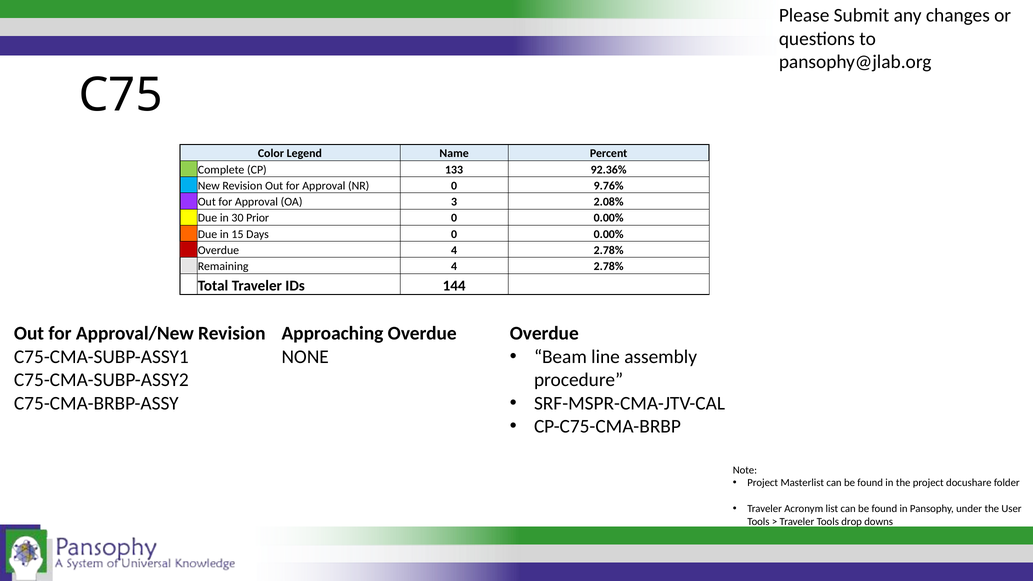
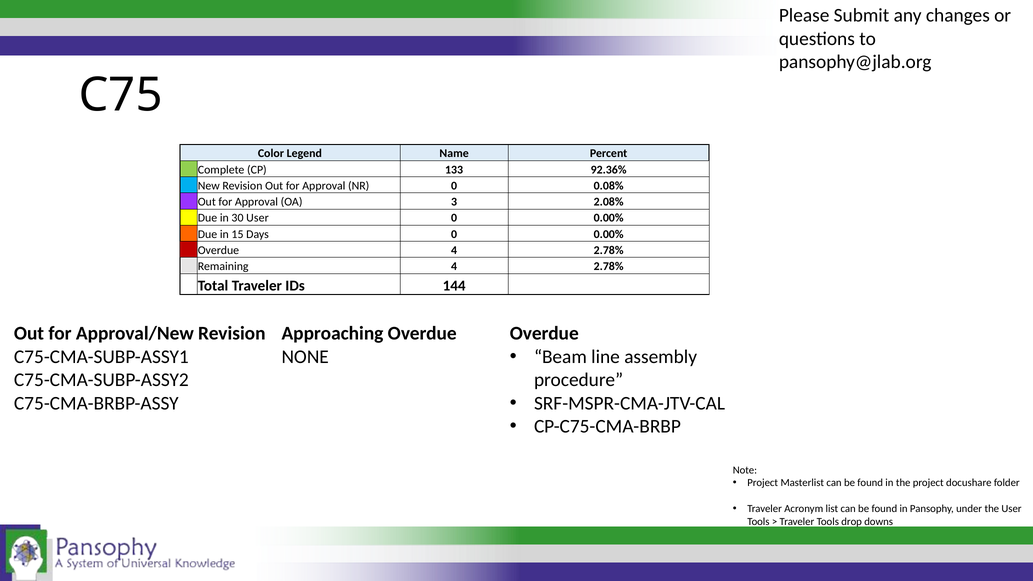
9.76%: 9.76% -> 0.08%
30 Prior: Prior -> User
